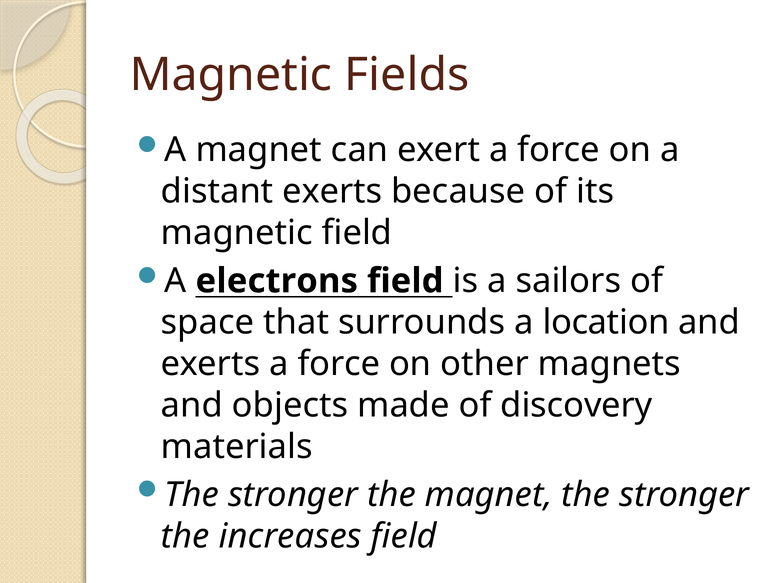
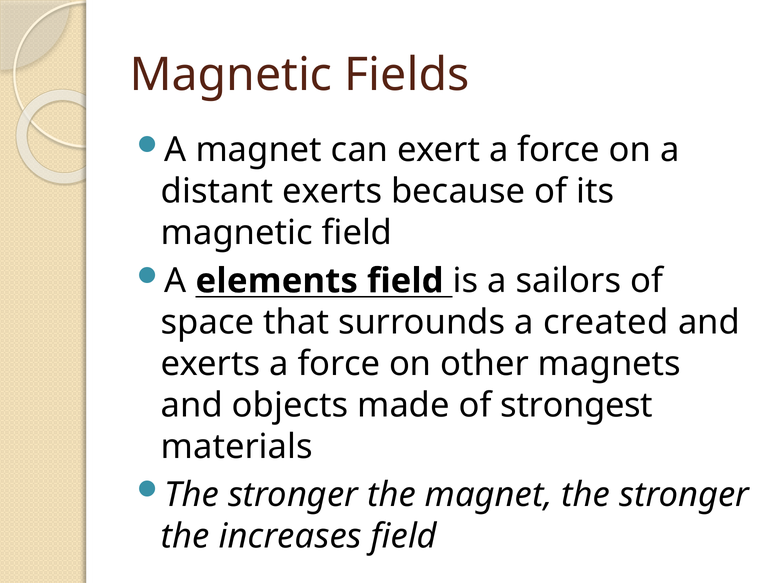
electrons: electrons -> elements
location: location -> created
discovery: discovery -> strongest
